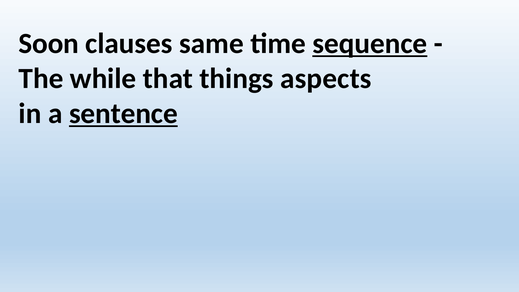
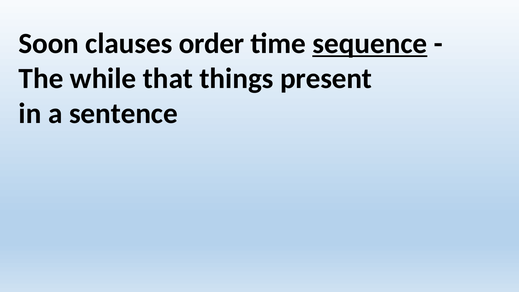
same: same -> order
aspects: aspects -> present
sentence underline: present -> none
